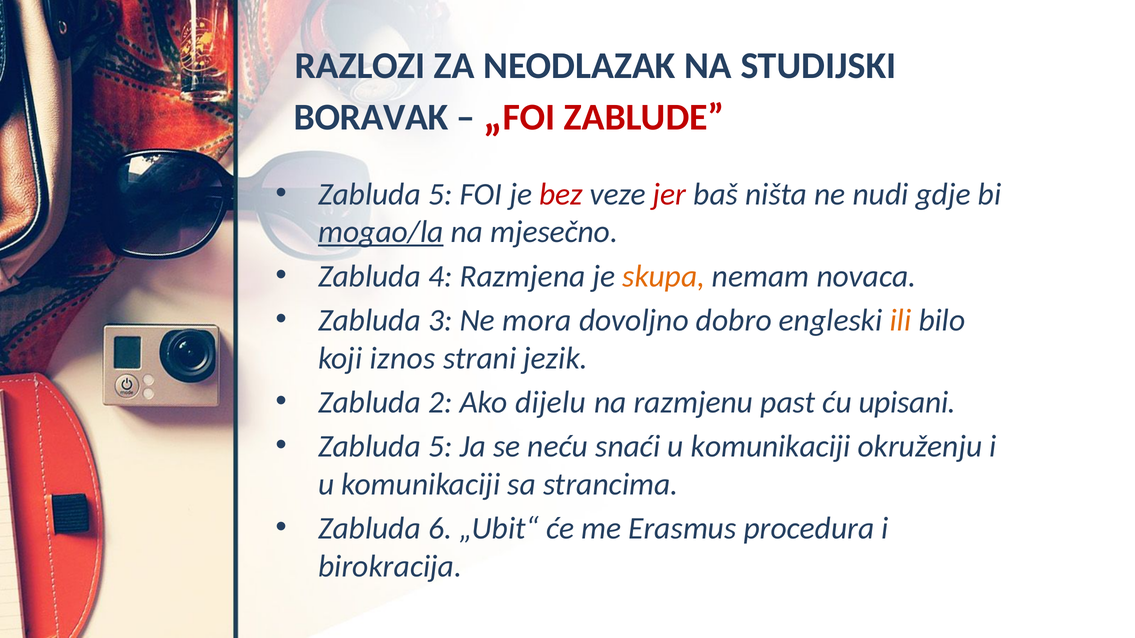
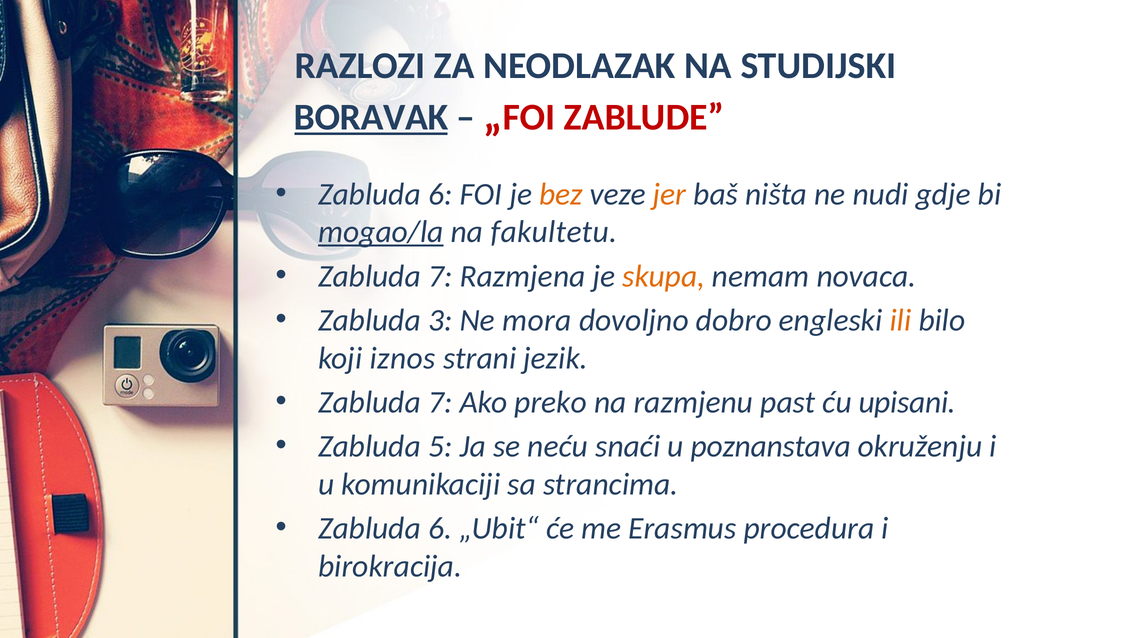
BORAVAK underline: none -> present
5 at (440, 194): 5 -> 6
bez colour: red -> orange
jer colour: red -> orange
mjesečno: mjesečno -> fakultetu
4 at (440, 276): 4 -> 7
2 at (440, 403): 2 -> 7
dijelu: dijelu -> preko
snaći u komunikaciji: komunikaciji -> poznanstava
